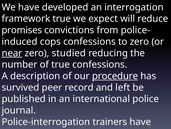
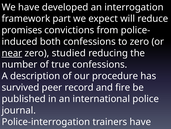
framework true: true -> part
cops: cops -> both
procedure underline: present -> none
left: left -> fire
